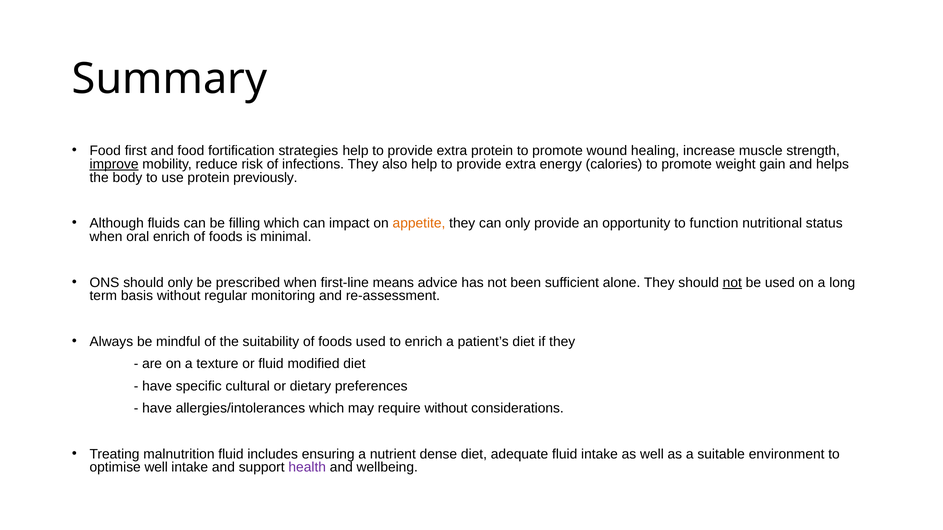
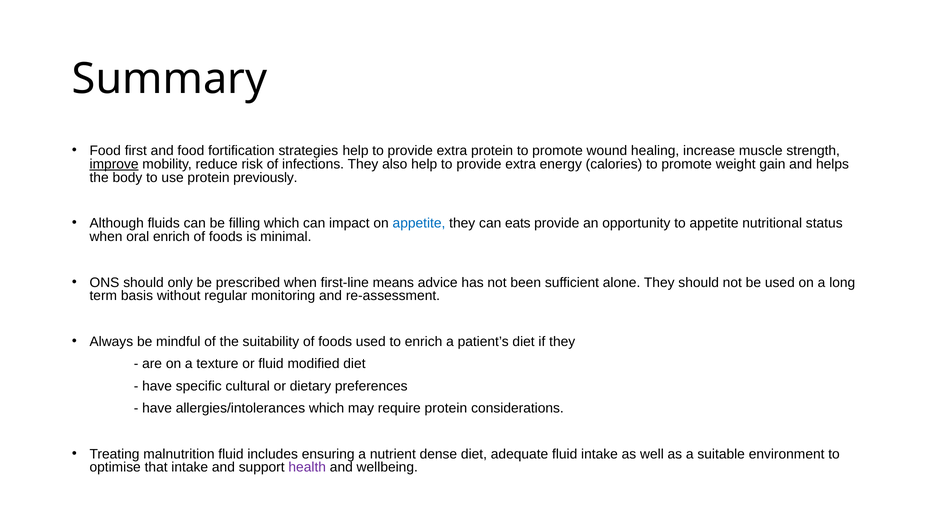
appetite at (419, 223) colour: orange -> blue
can only: only -> eats
to function: function -> appetite
not at (732, 283) underline: present -> none
require without: without -> protein
optimise well: well -> that
